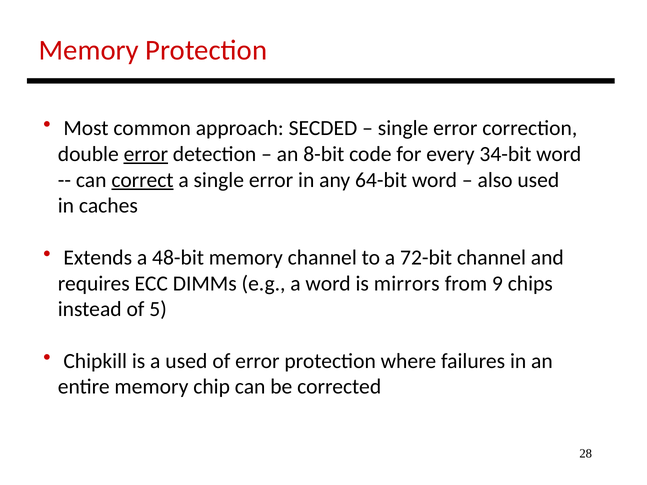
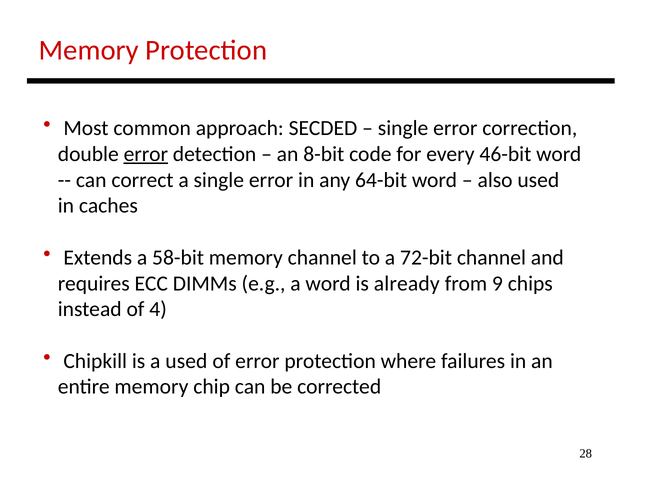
34-bit: 34-bit -> 46-bit
correct underline: present -> none
48-bit: 48-bit -> 58-bit
mirrors: mirrors -> already
5: 5 -> 4
